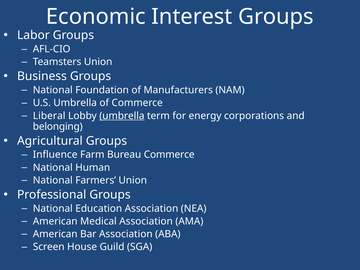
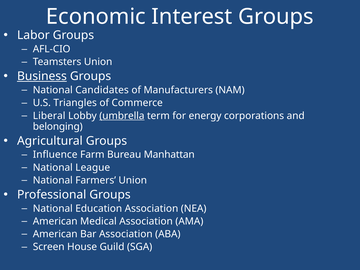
Business underline: none -> present
Foundation: Foundation -> Candidates
U.S Umbrella: Umbrella -> Triangles
Bureau Commerce: Commerce -> Manhattan
Human: Human -> League
